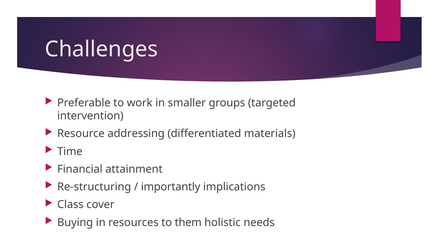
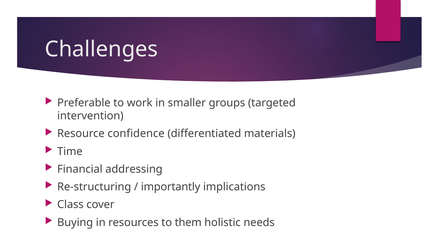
addressing: addressing -> confidence
attainment: attainment -> addressing
